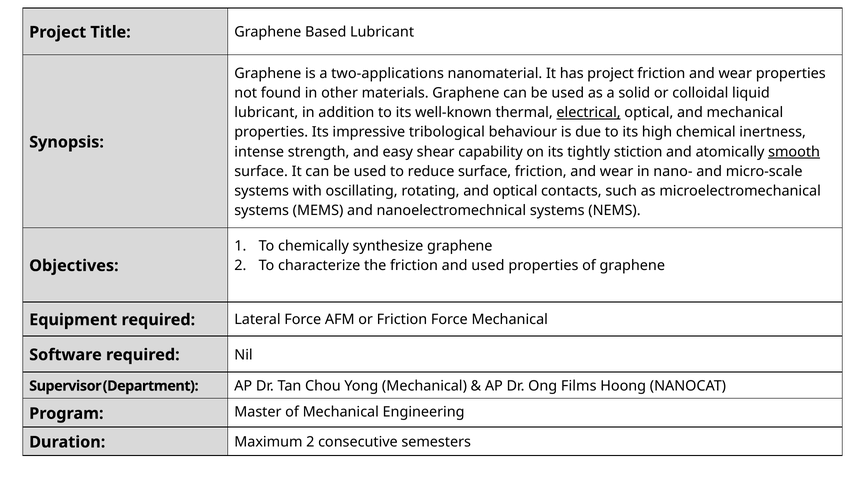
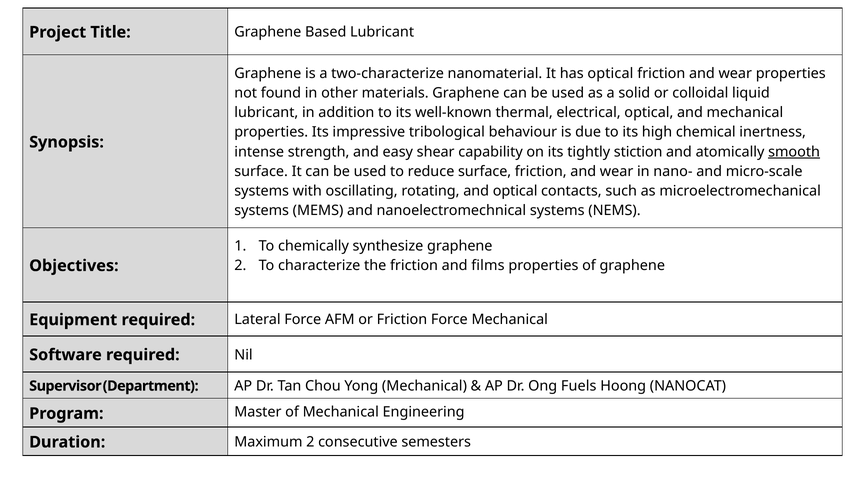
two-applications: two-applications -> two-characterize
has project: project -> optical
electrical underline: present -> none
and used: used -> films
Films: Films -> Fuels
